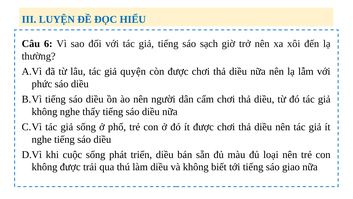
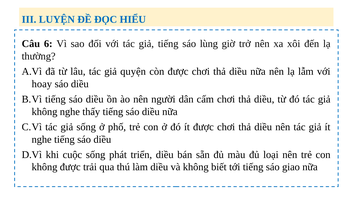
sạch: sạch -> lùng
phức: phức -> hoay
